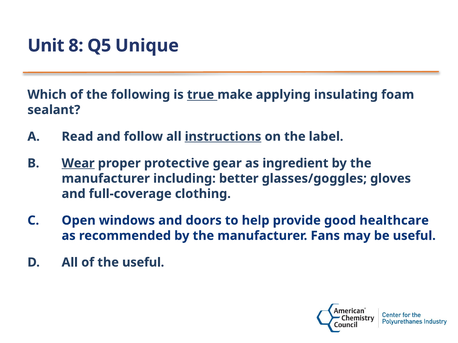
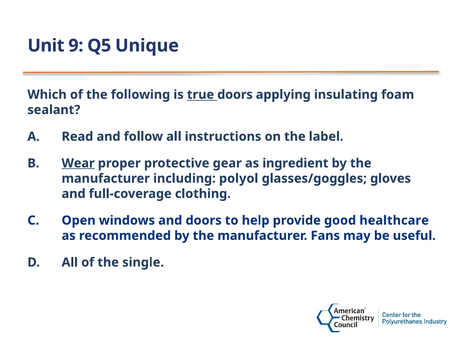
8: 8 -> 9
true make: make -> doors
instructions underline: present -> none
better: better -> polyol
the useful: useful -> single
